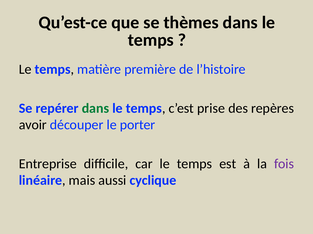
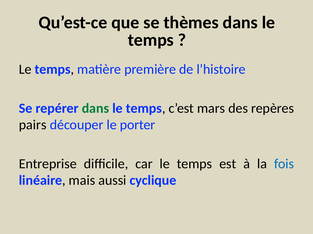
prise: prise -> mars
avoir: avoir -> pairs
fois colour: purple -> blue
